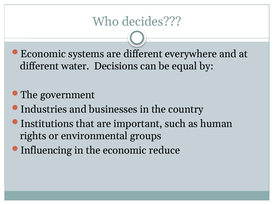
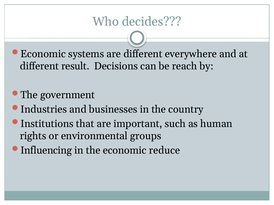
water: water -> result
equal: equal -> reach
